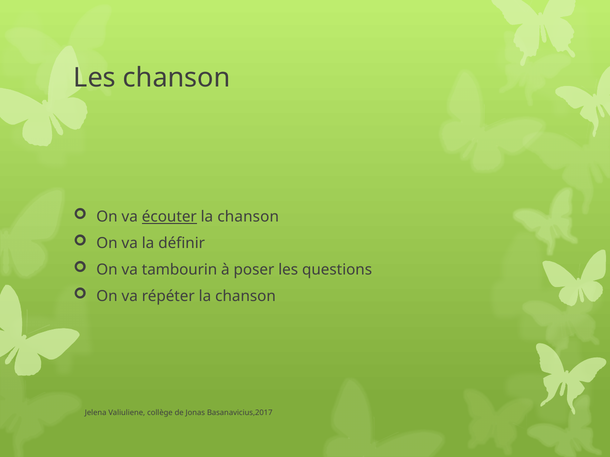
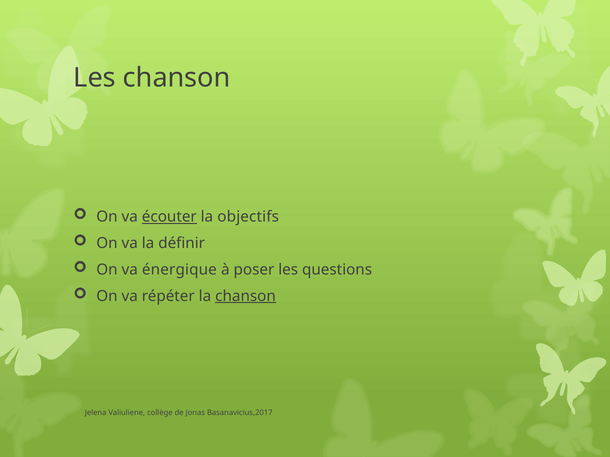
chanson at (248, 217): chanson -> objectifs
tambourin: tambourin -> énergique
chanson at (246, 296) underline: none -> present
